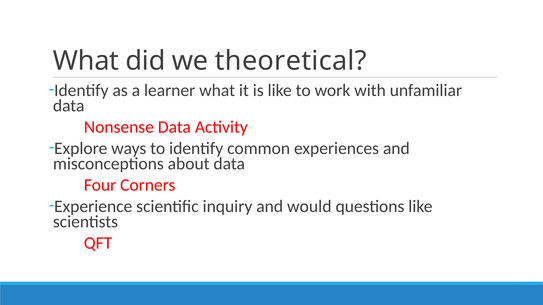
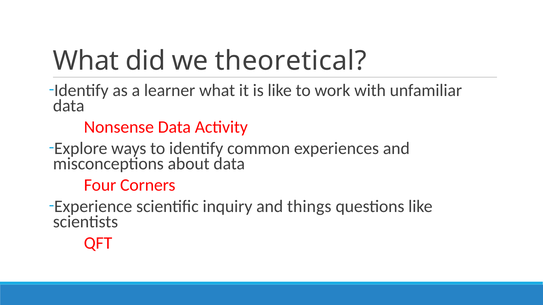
would: would -> things
